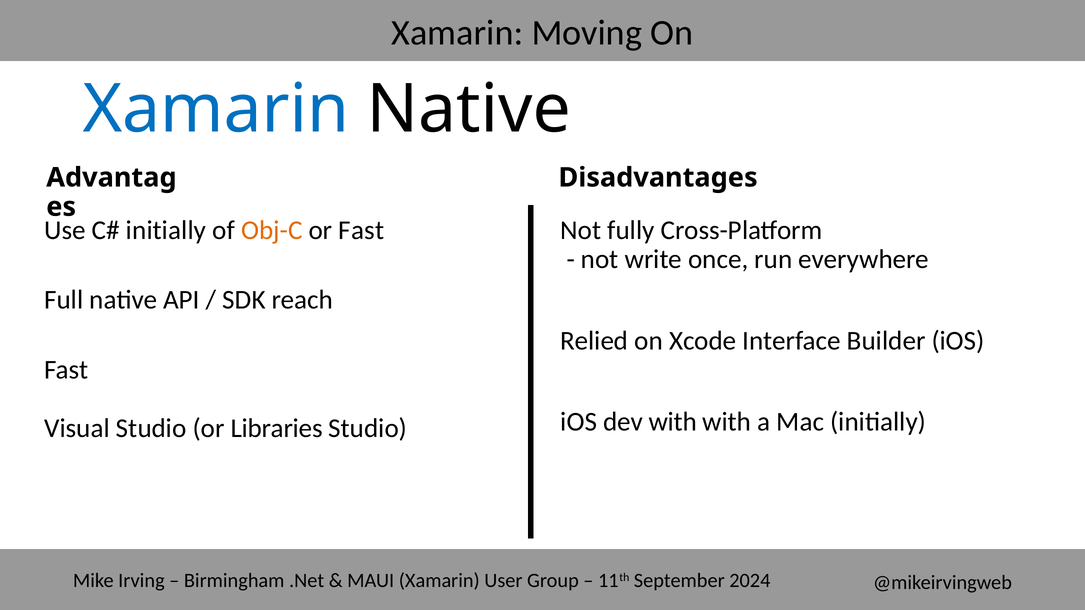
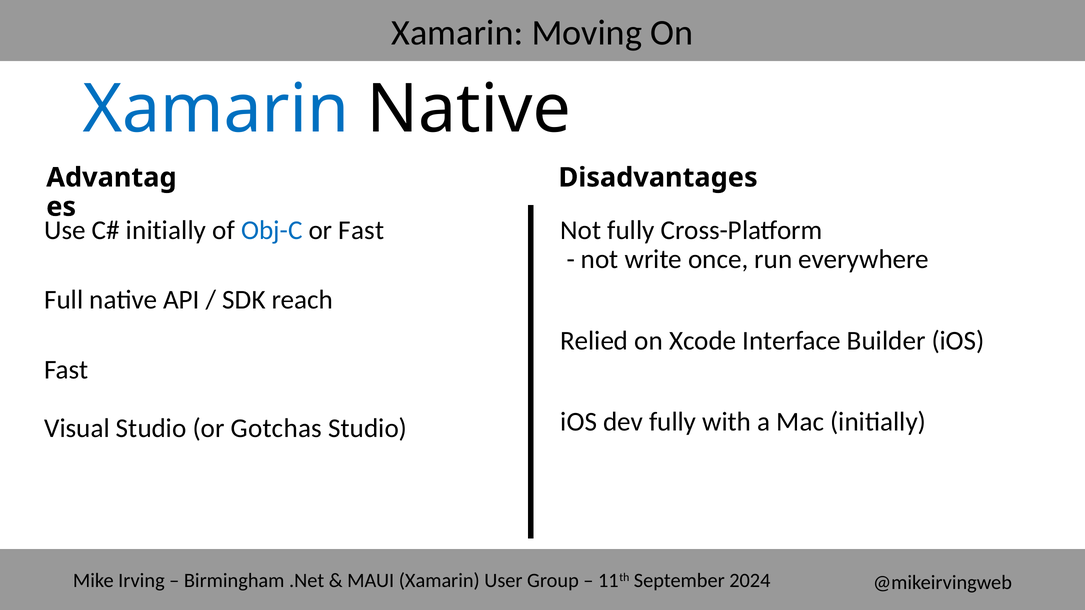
Obj-C colour: orange -> blue
dev with: with -> fully
Libraries: Libraries -> Gotchas
